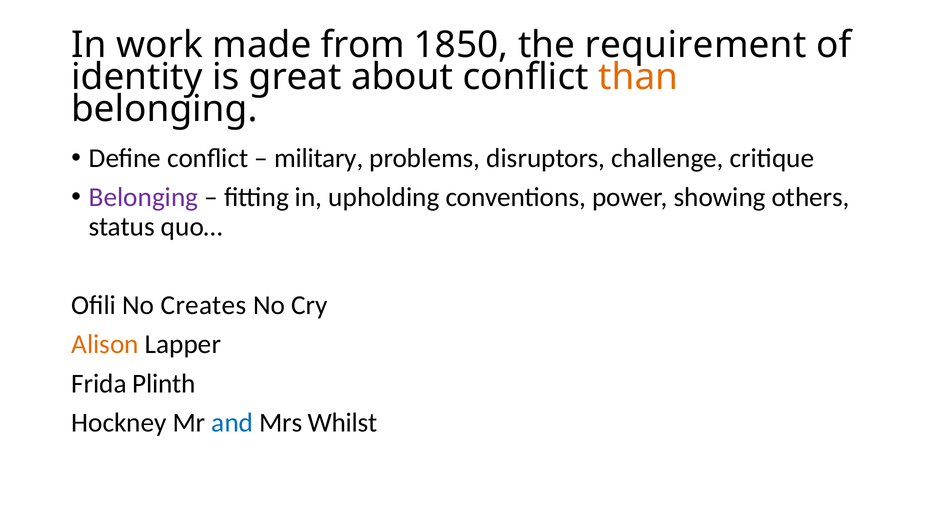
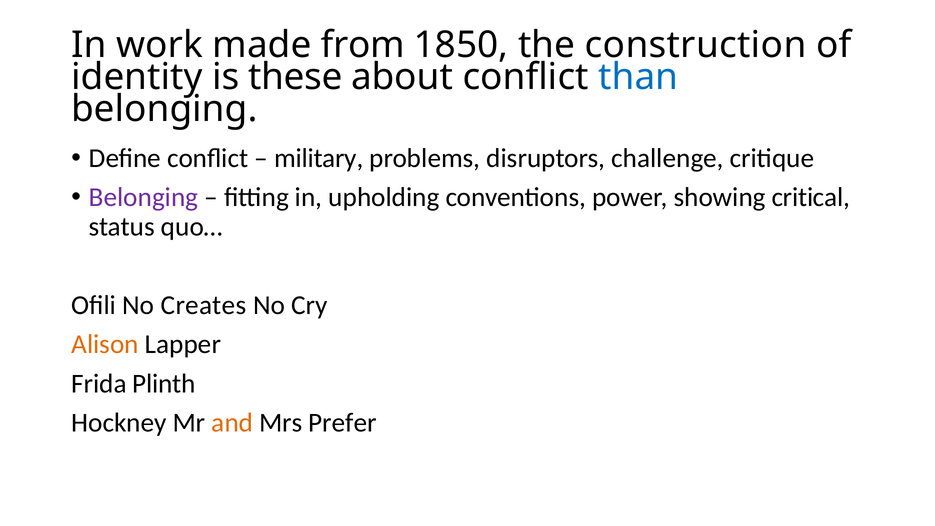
requirement: requirement -> construction
great: great -> these
than colour: orange -> blue
others: others -> critical
and colour: blue -> orange
Whilst: Whilst -> Prefer
